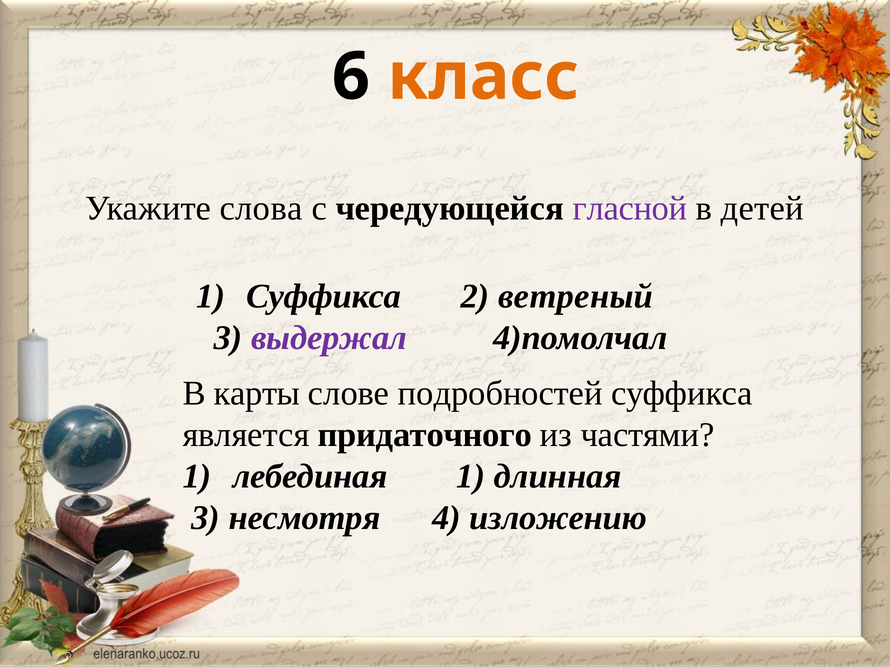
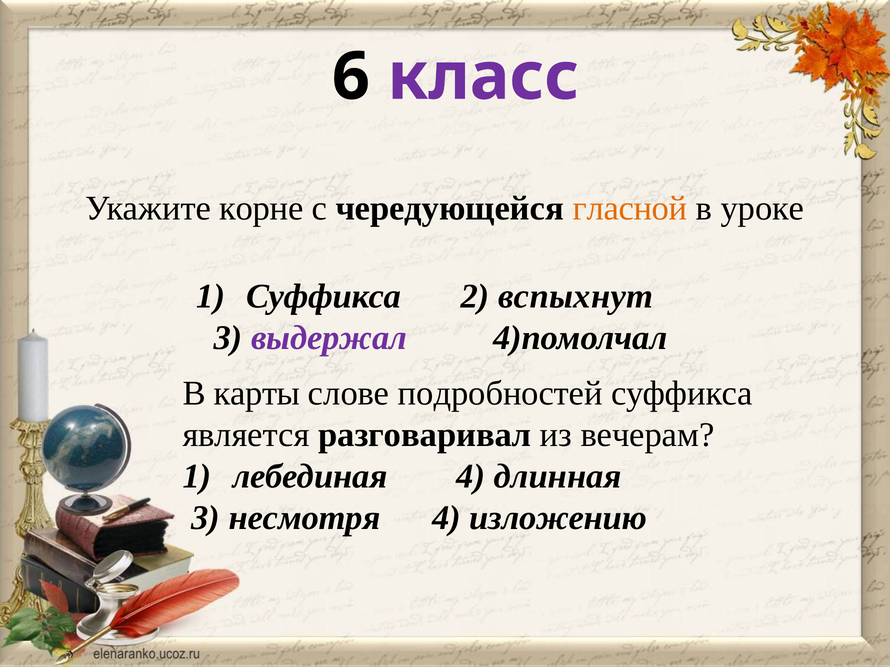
класс colour: orange -> purple
слова: слова -> корне
гласной colour: purple -> orange
детей: детей -> уроке
ветреный: ветреный -> вспыхнут
придаточного: придаточного -> разговаривал
частями: частями -> вечерам
лебединая 1: 1 -> 4
